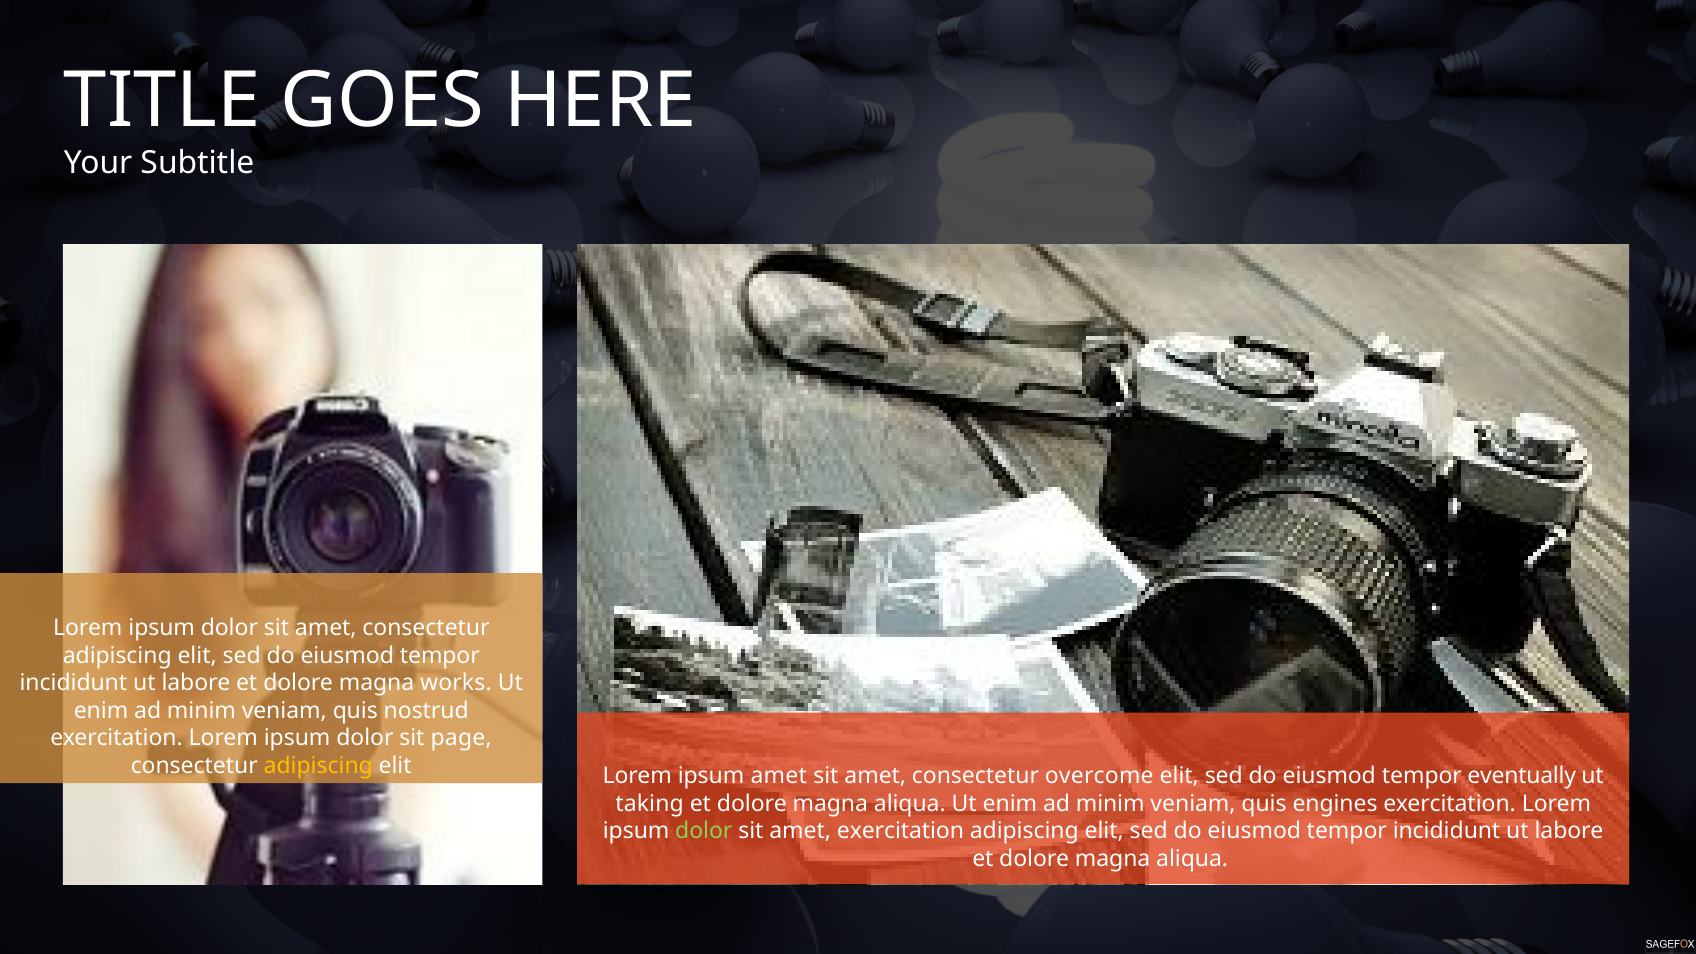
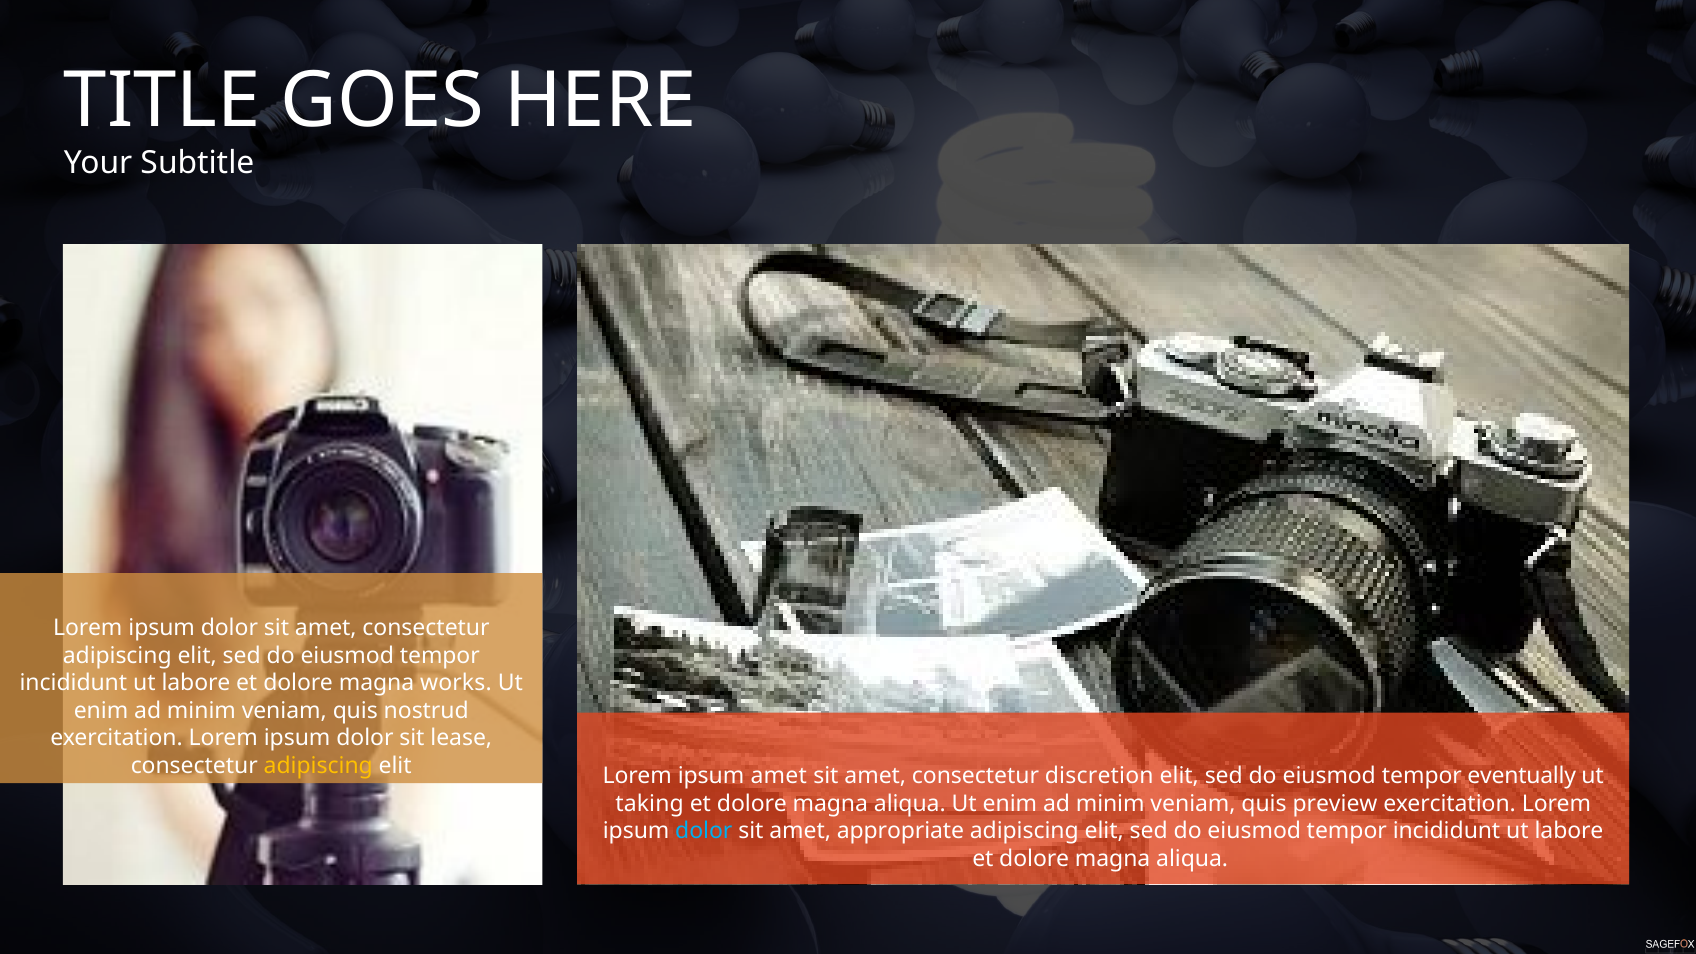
page: page -> lease
overcome: overcome -> discretion
engines: engines -> preview
dolor at (704, 831) colour: light green -> light blue
amet exercitation: exercitation -> appropriate
